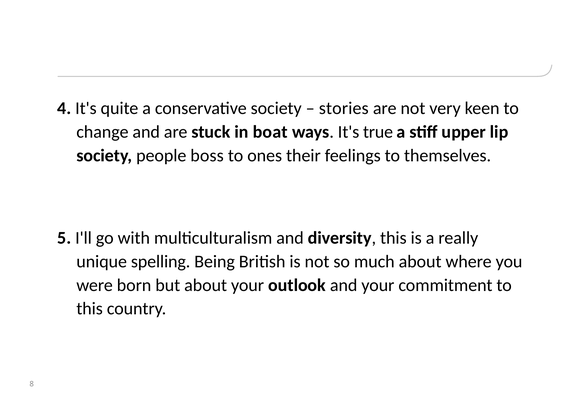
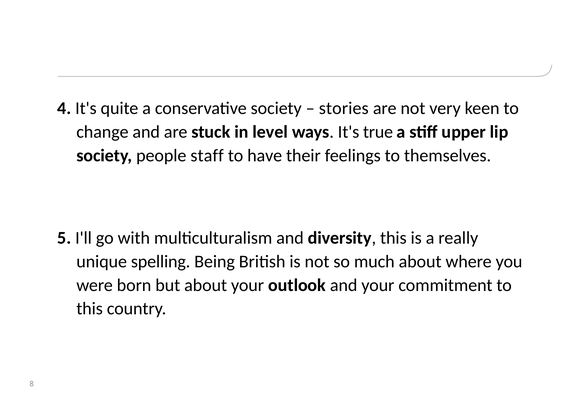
boat: boat -> level
boss: boss -> staff
ones: ones -> have
